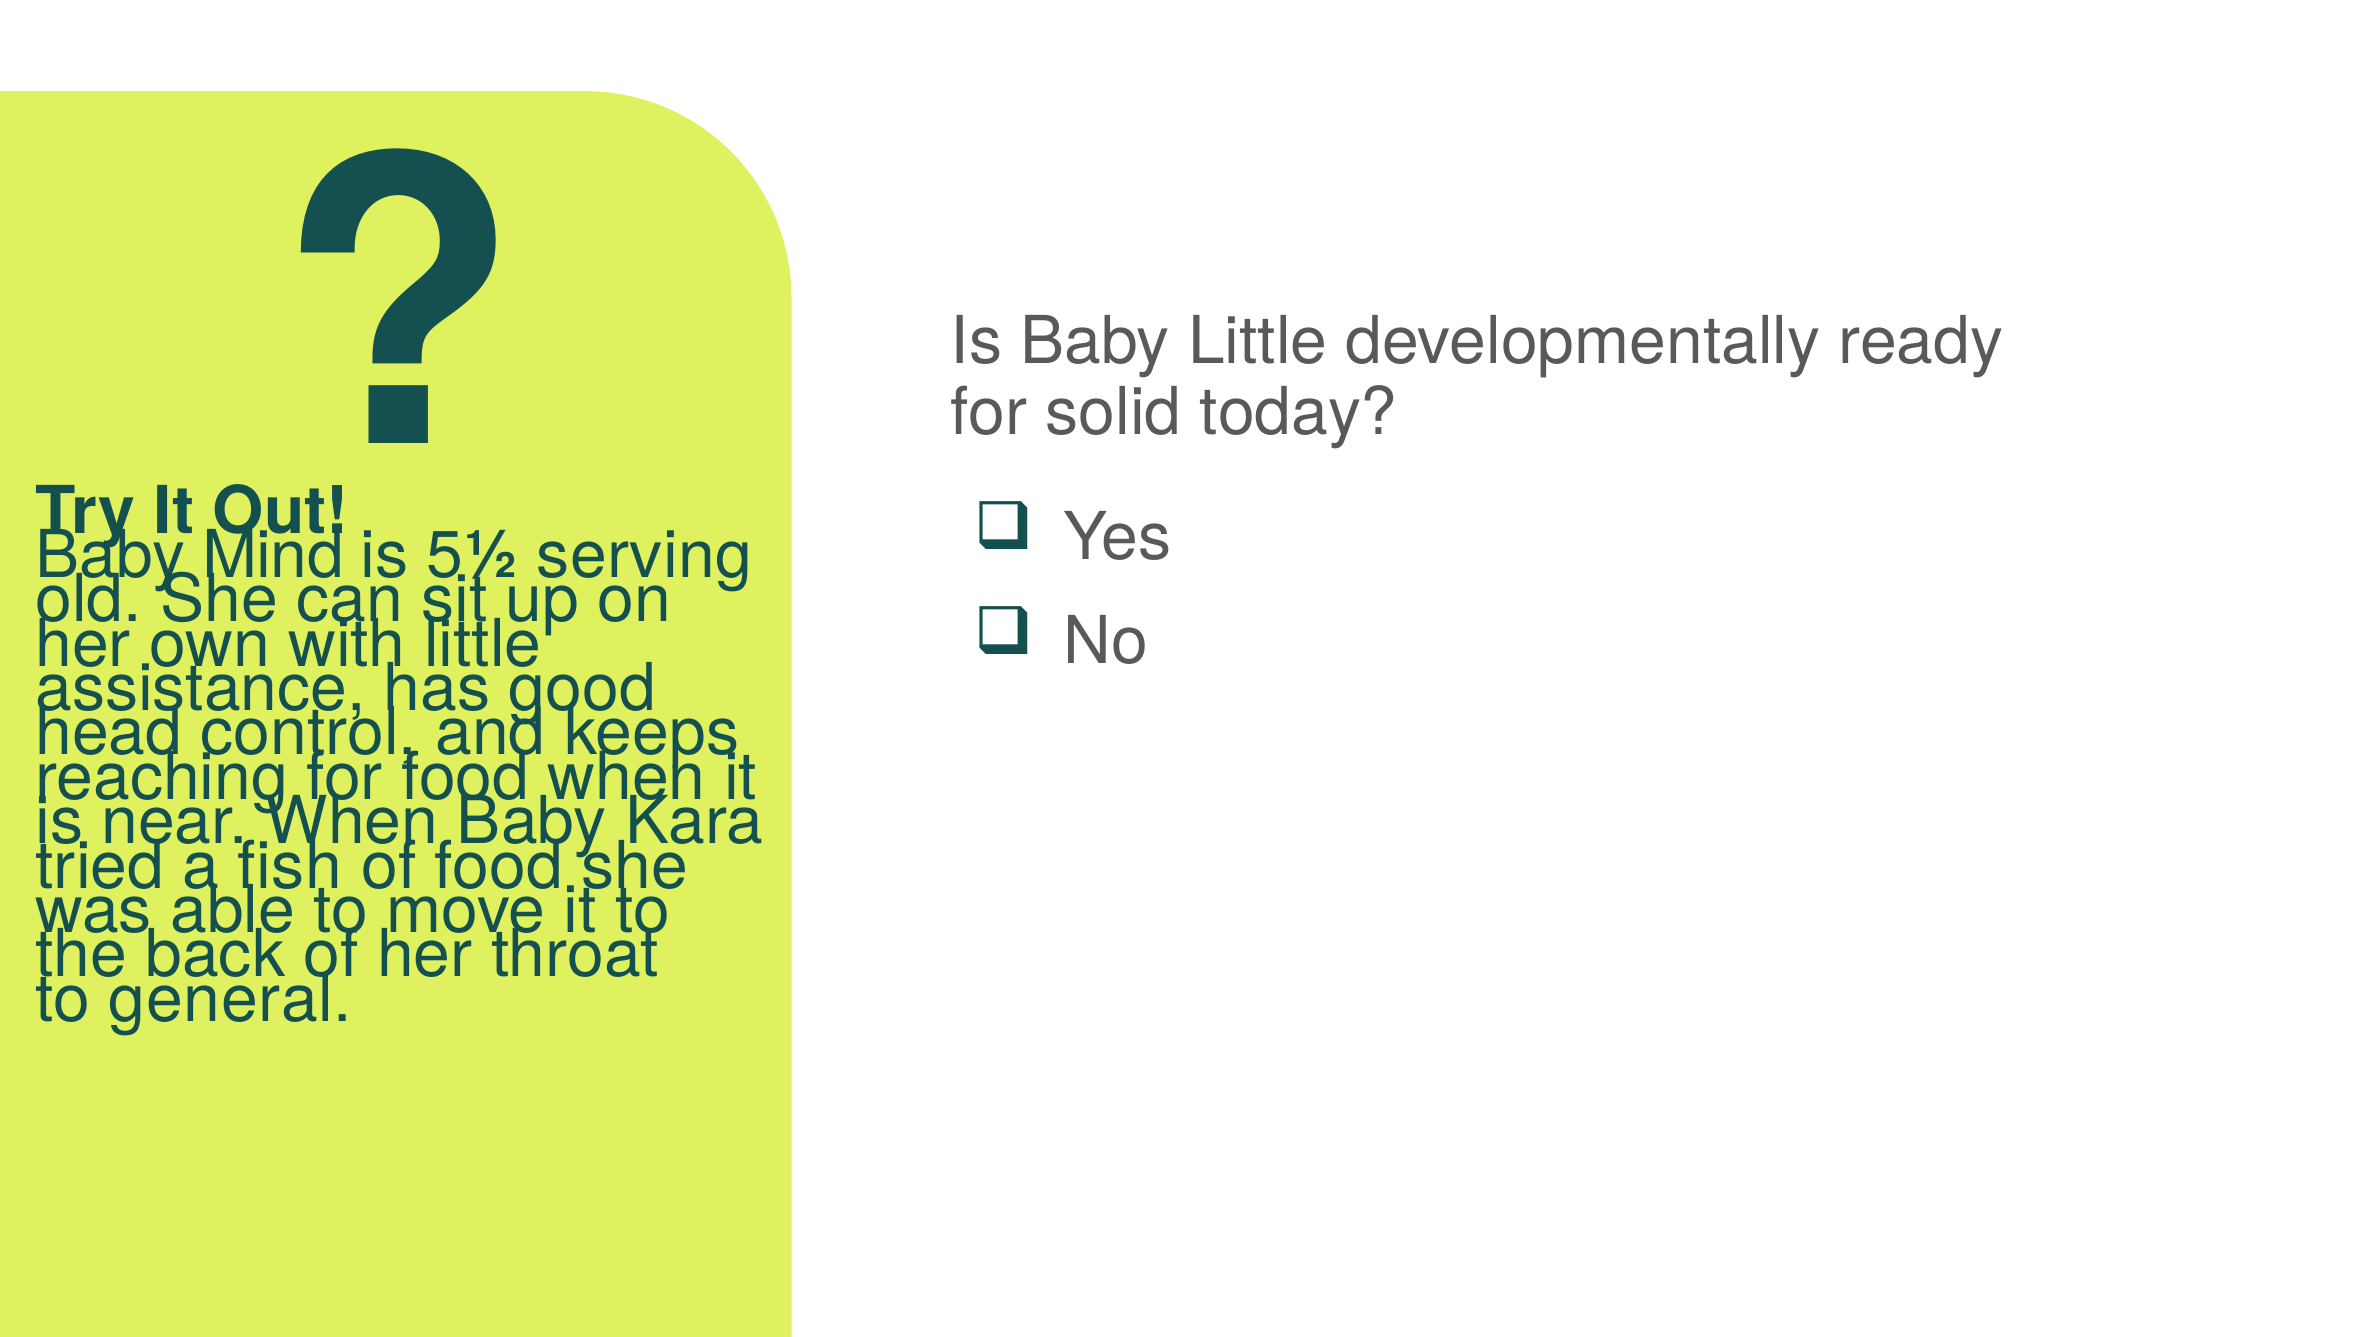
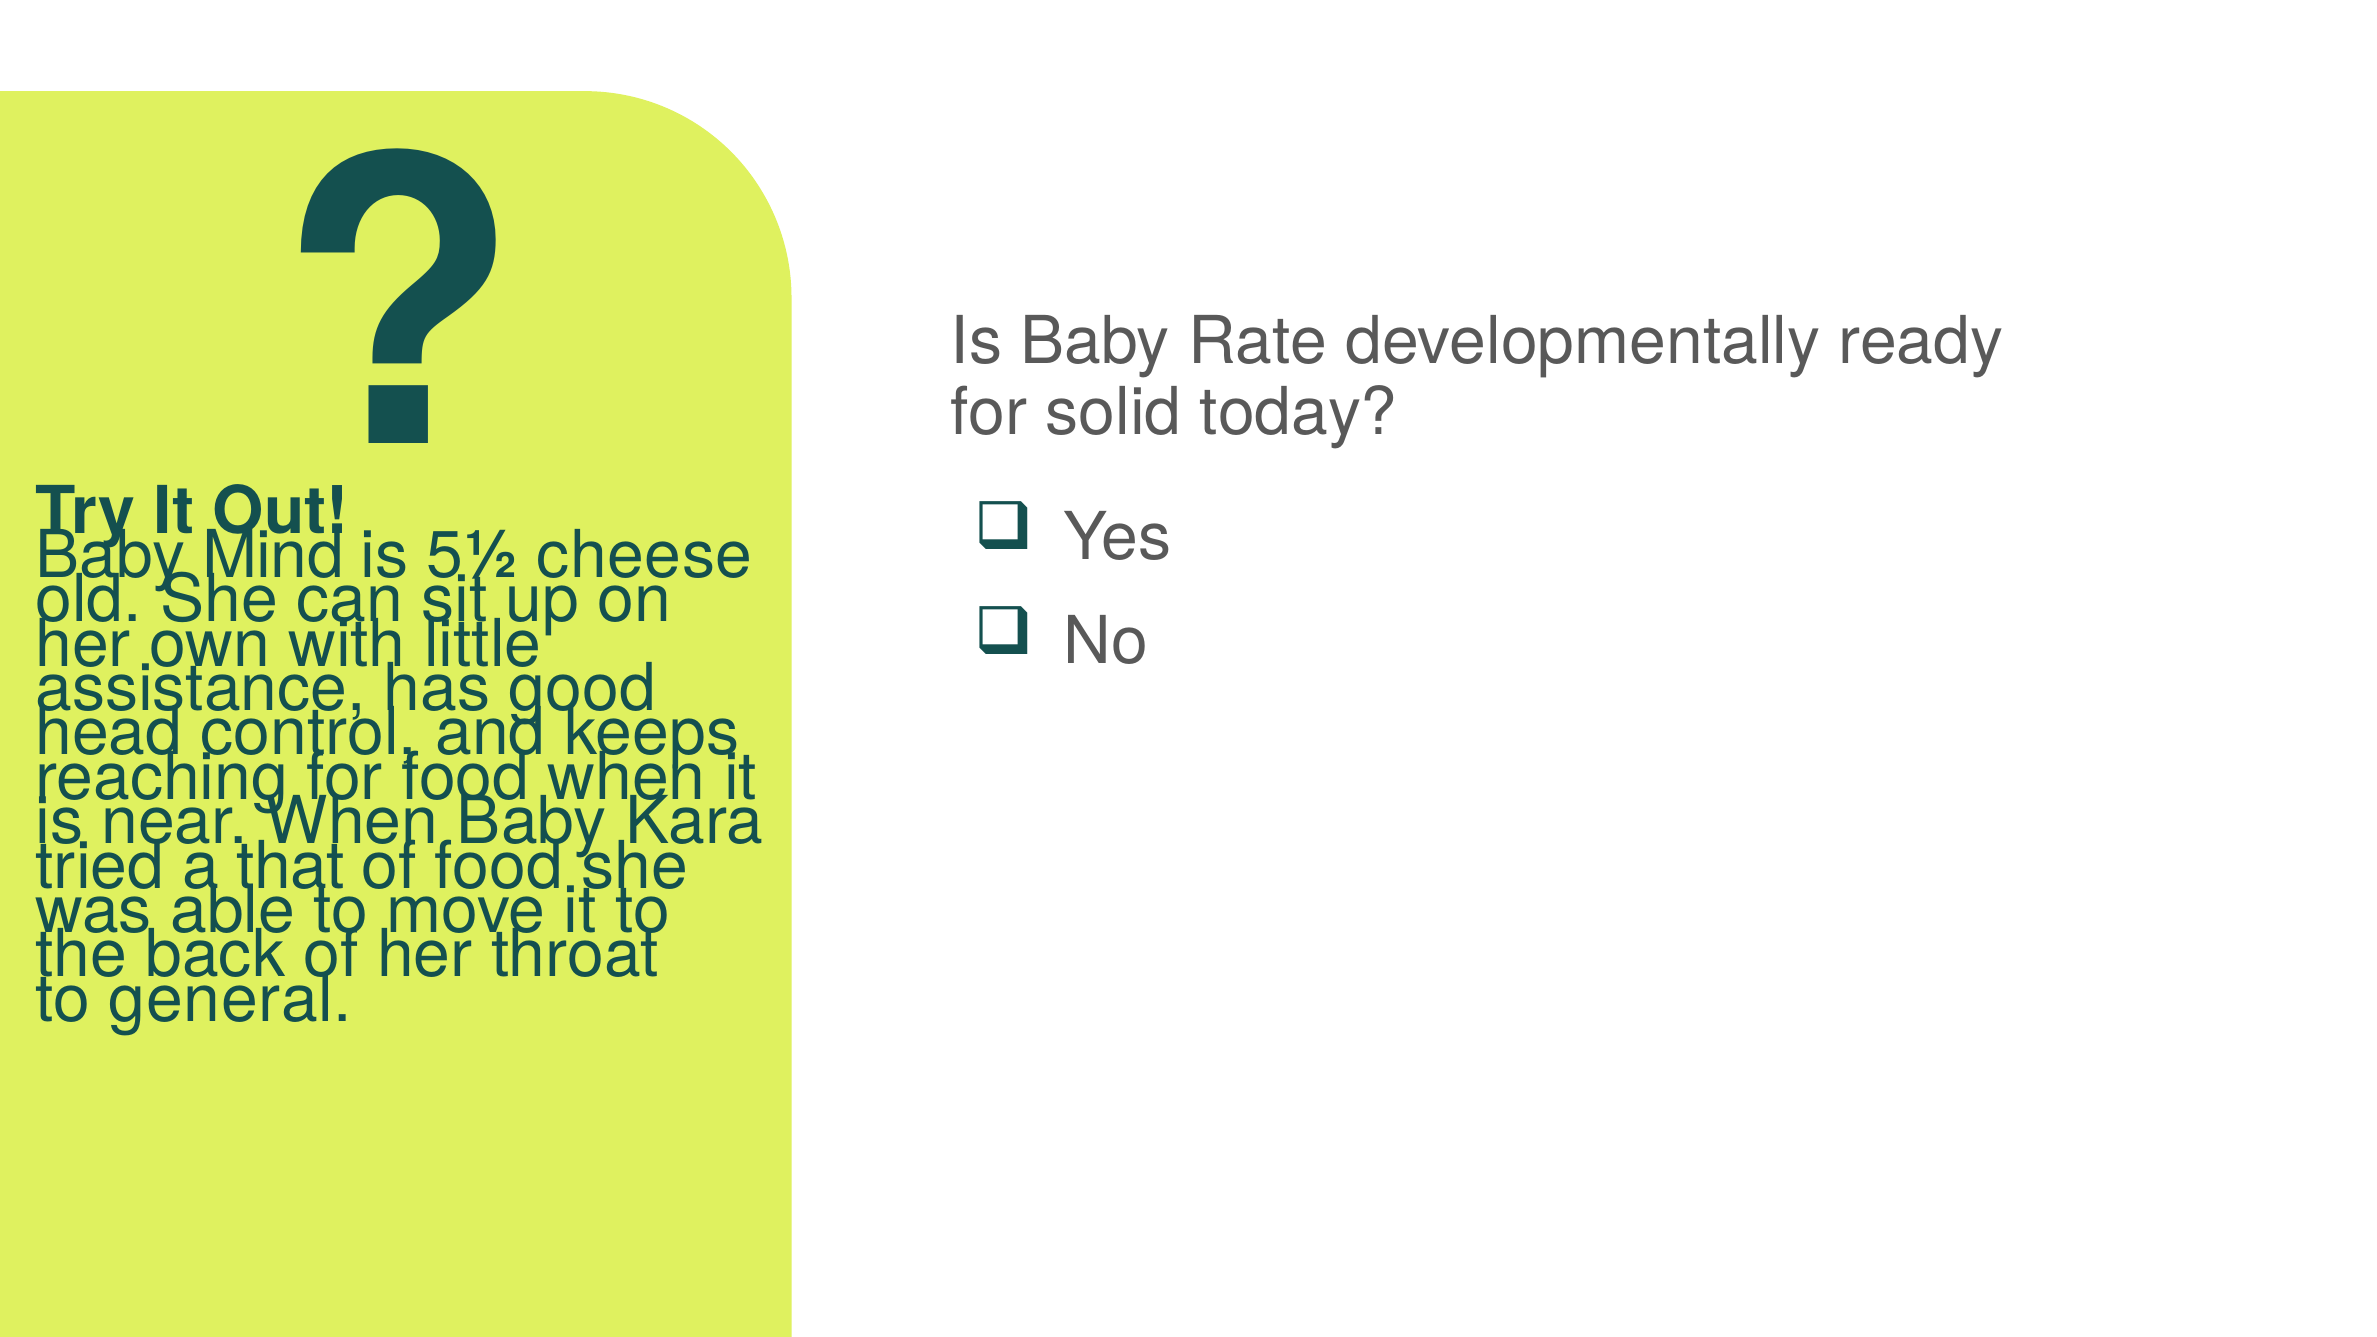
Baby Little: Little -> Rate
serving: serving -> cheese
fish: fish -> that
